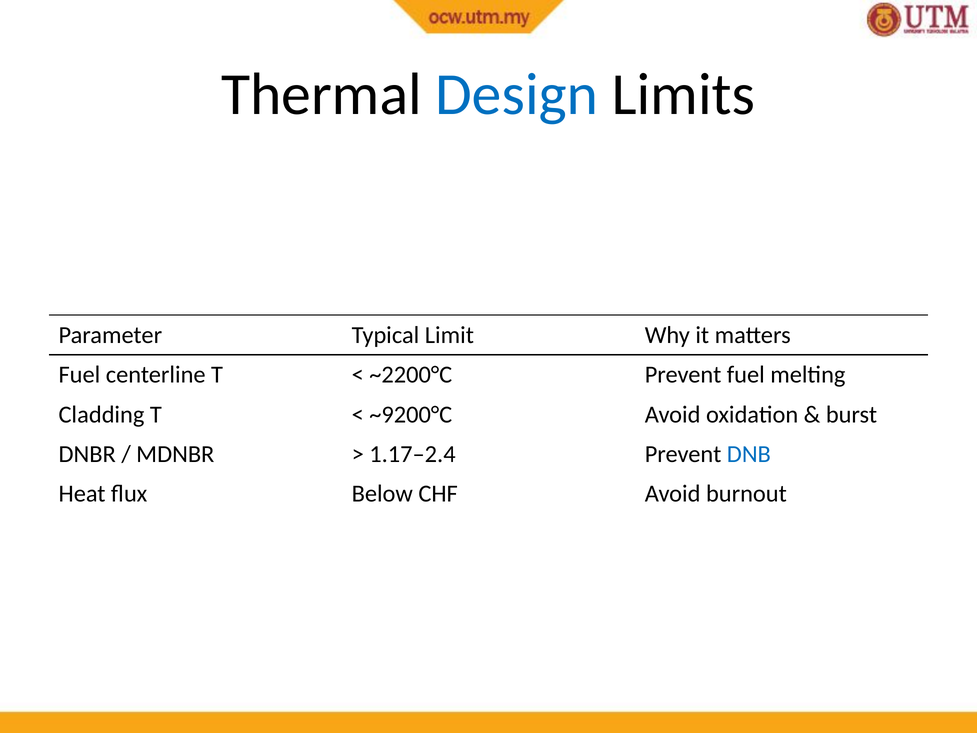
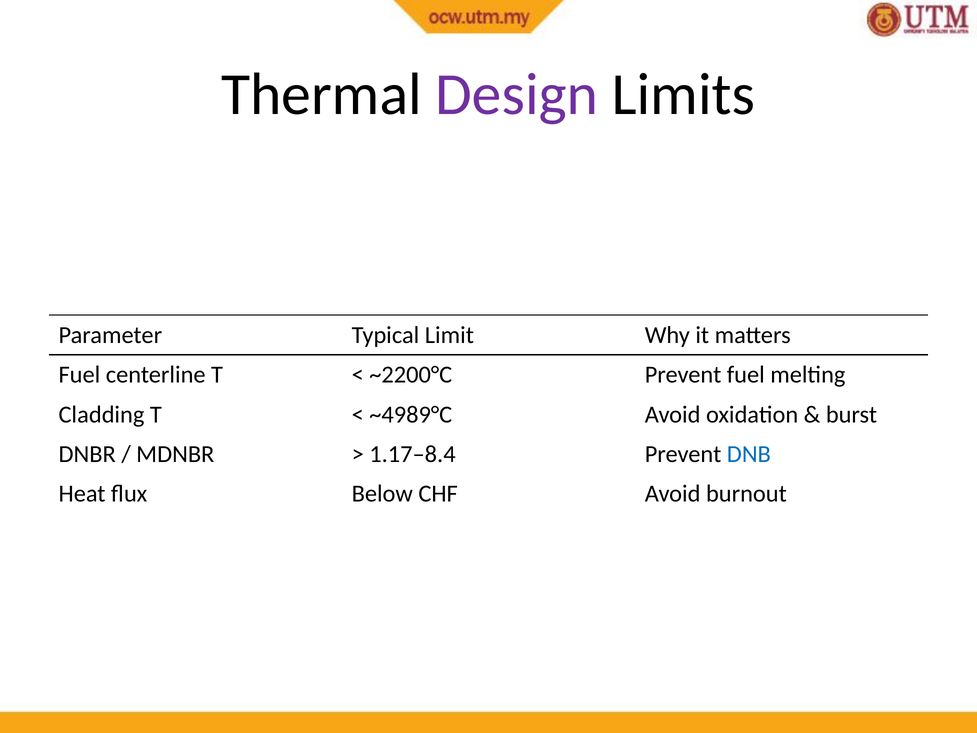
Design colour: blue -> purple
~9200°C: ~9200°C -> ~4989°C
1.17–2.4: 1.17–2.4 -> 1.17–8.4
